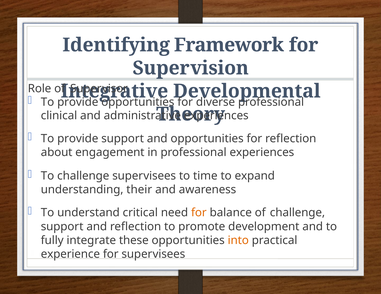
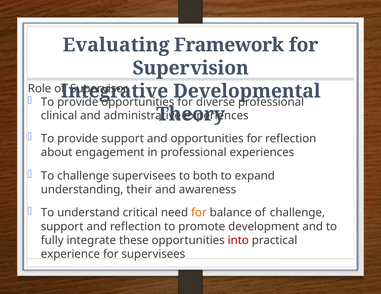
Identifying: Identifying -> Evaluating
time: time -> both
into colour: orange -> red
